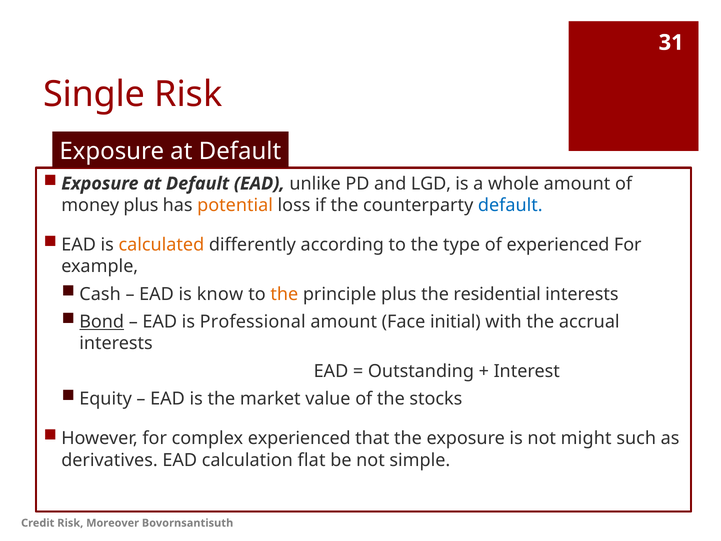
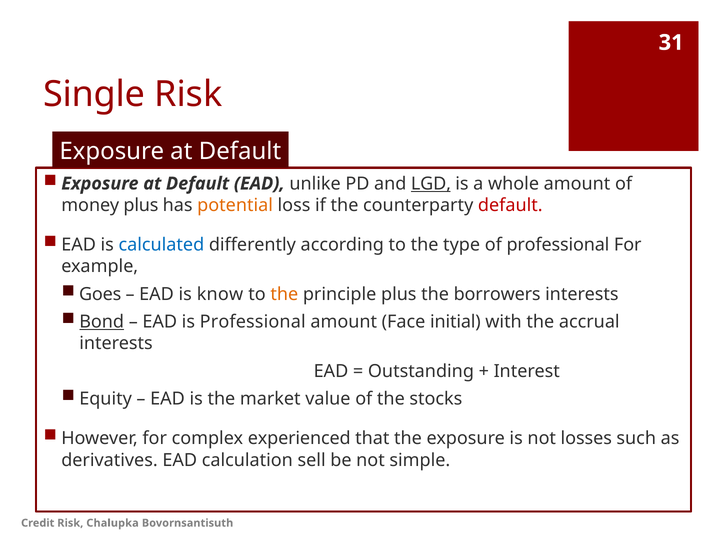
LGD underline: none -> present
default at (510, 205) colour: blue -> red
calculated colour: orange -> blue
of experienced: experienced -> professional
Cash: Cash -> Goes
residential: residential -> borrowers
might: might -> losses
flat: flat -> sell
Moreover: Moreover -> Chalupka
